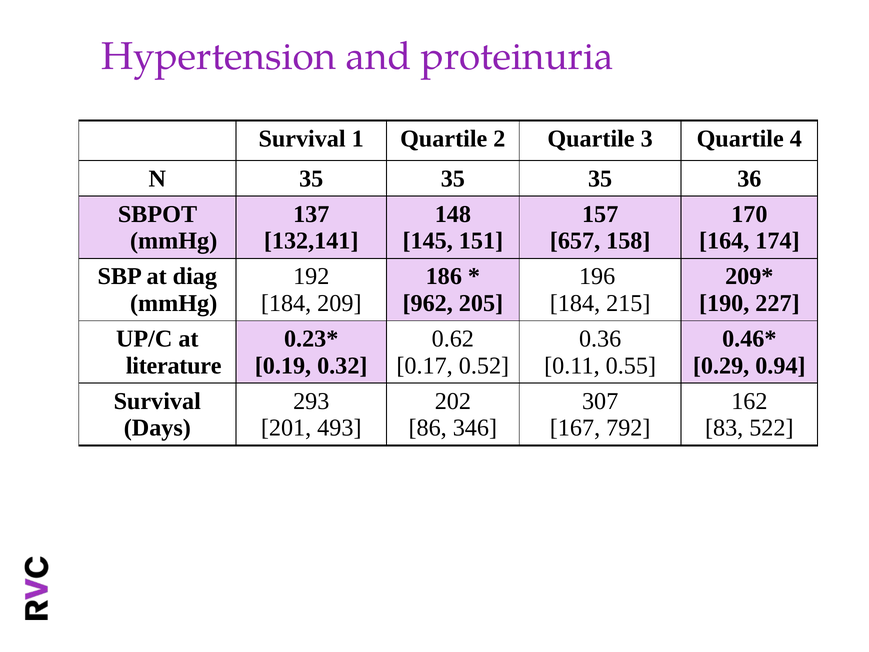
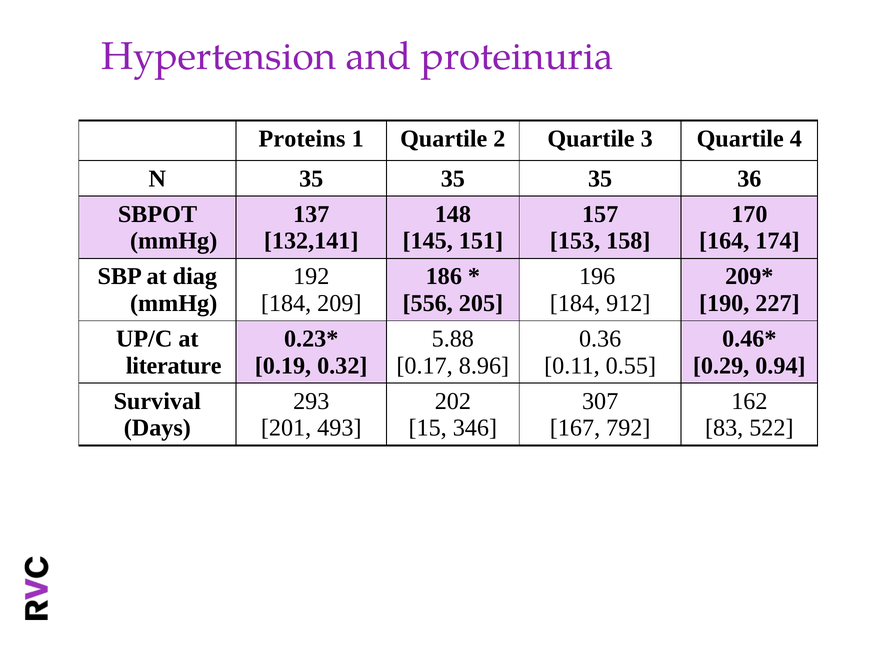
Survival at (302, 139): Survival -> Proteins
657: 657 -> 153
962: 962 -> 556
215: 215 -> 912
0.62: 0.62 -> 5.88
0.52: 0.52 -> 8.96
86: 86 -> 15
